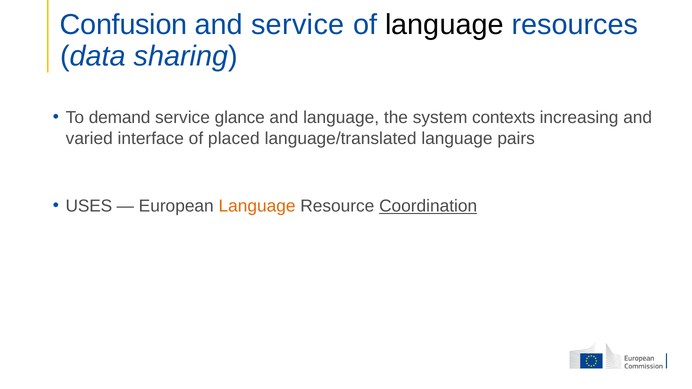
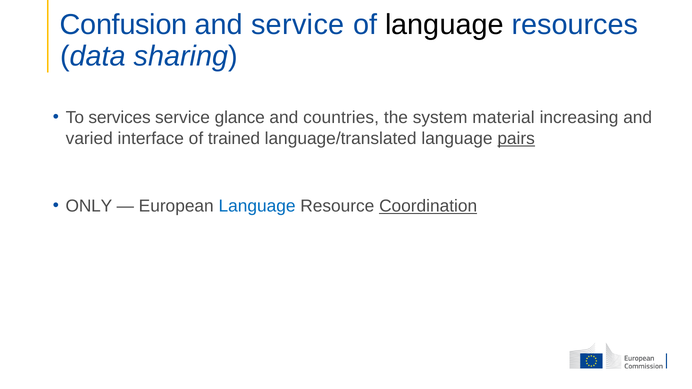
demand: demand -> services
and language: language -> countries
contexts: contexts -> material
placed: placed -> trained
pairs underline: none -> present
USES: USES -> ONLY
Language at (257, 206) colour: orange -> blue
